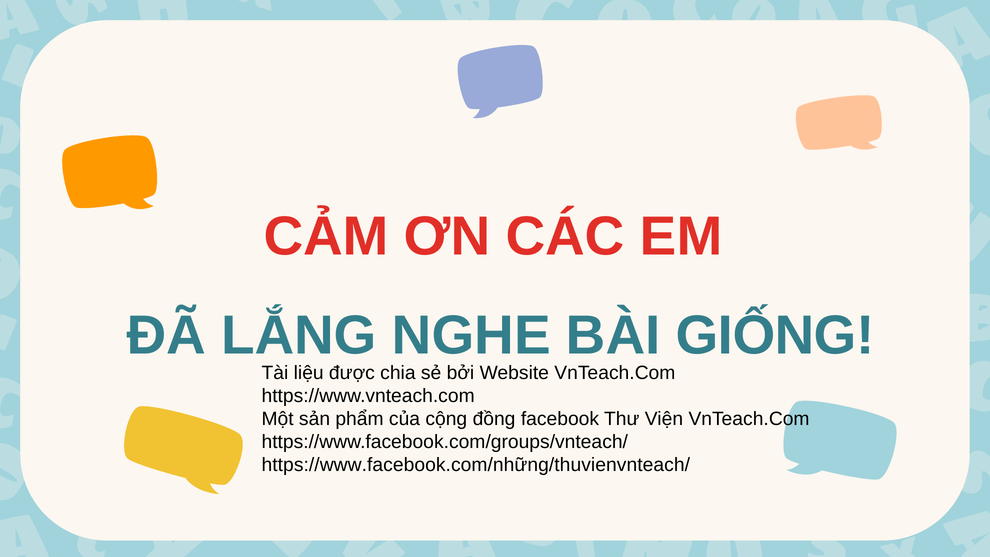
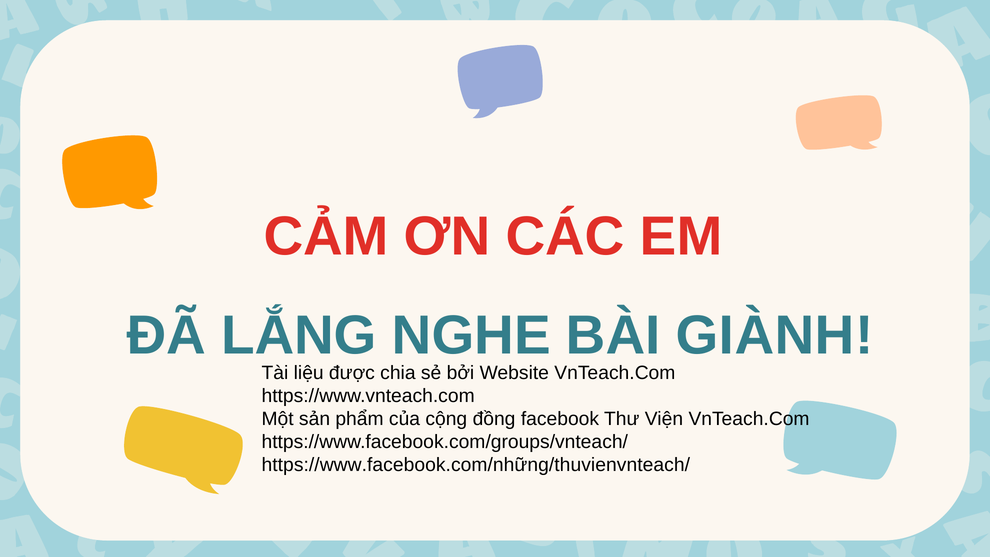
GIỐNG: GIỐNG -> GIÀNH
